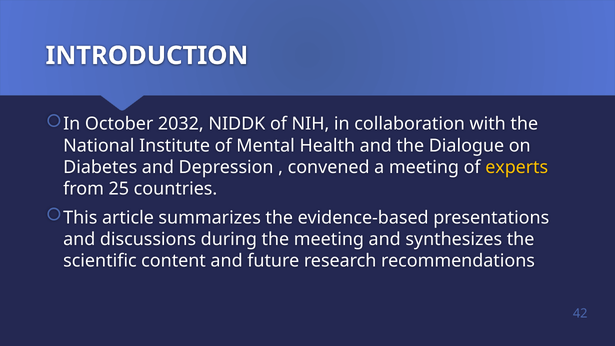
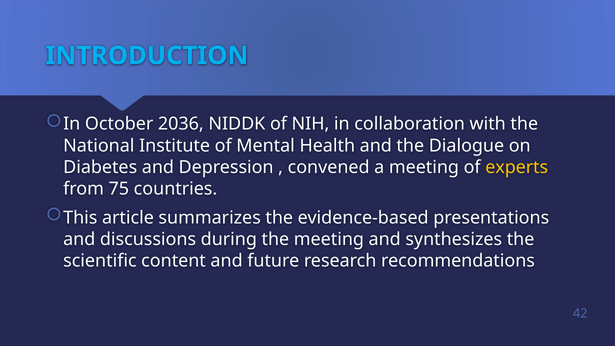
INTRODUCTION colour: white -> light blue
2032: 2032 -> 2036
25: 25 -> 75
